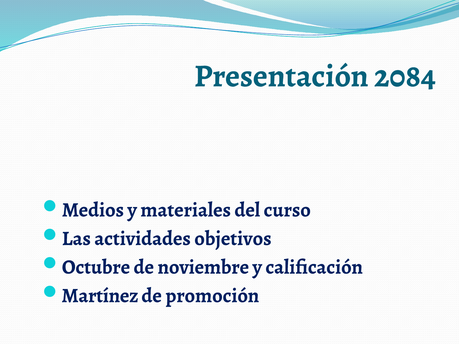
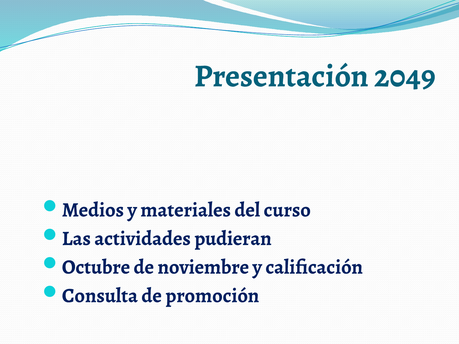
2084: 2084 -> 2049
objetivos: objetivos -> pudieran
Martínez: Martínez -> Consulta
